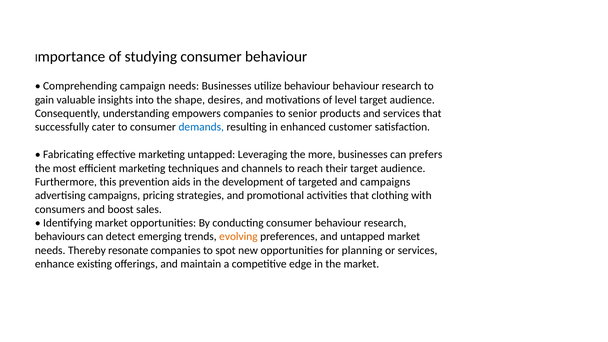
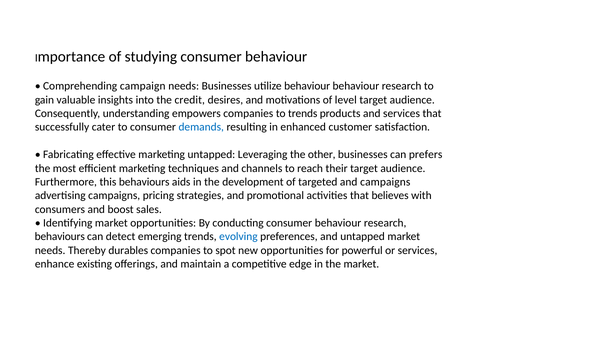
shape: shape -> credit
to senior: senior -> trends
more: more -> other
this prevention: prevention -> behaviours
clothing: clothing -> believes
evolving colour: orange -> blue
resonate: resonate -> durables
planning: planning -> powerful
